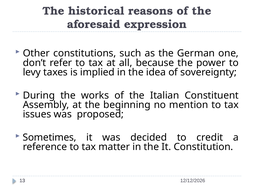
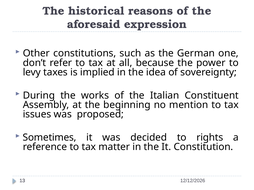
credit: credit -> rights
